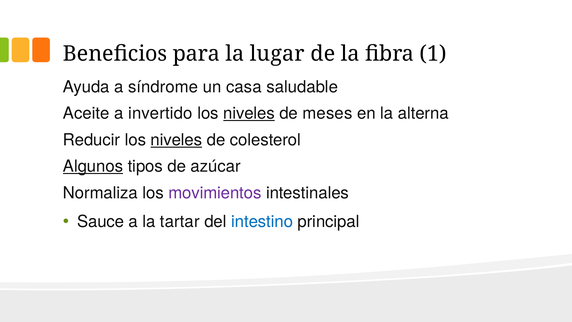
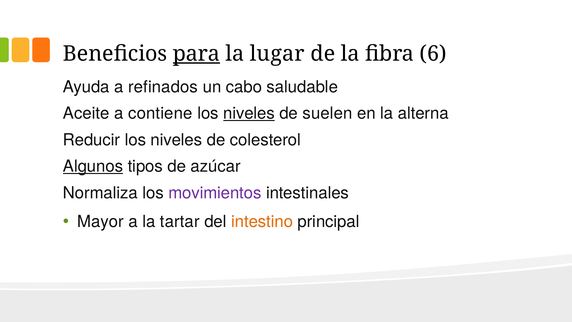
para underline: none -> present
1: 1 -> 6
síndrome: síndrome -> refinados
casa: casa -> cabo
invertido: invertido -> contiene
meses: meses -> suelen
niveles at (176, 140) underline: present -> none
Sauce: Sauce -> Mayor
intestino colour: blue -> orange
